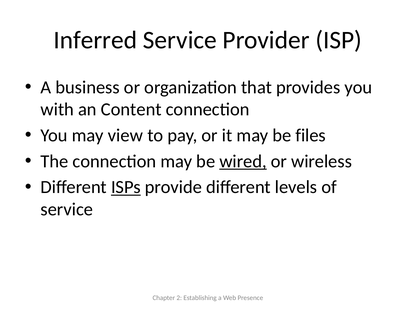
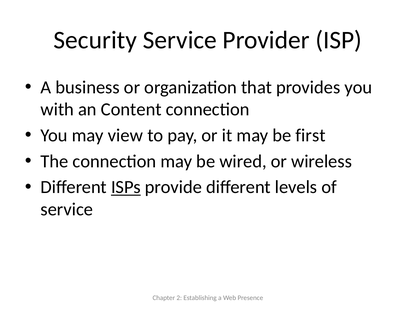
Inferred: Inferred -> Security
files: files -> first
wired underline: present -> none
